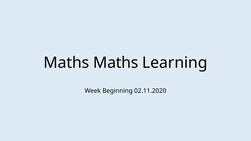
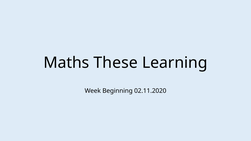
Maths Maths: Maths -> These
